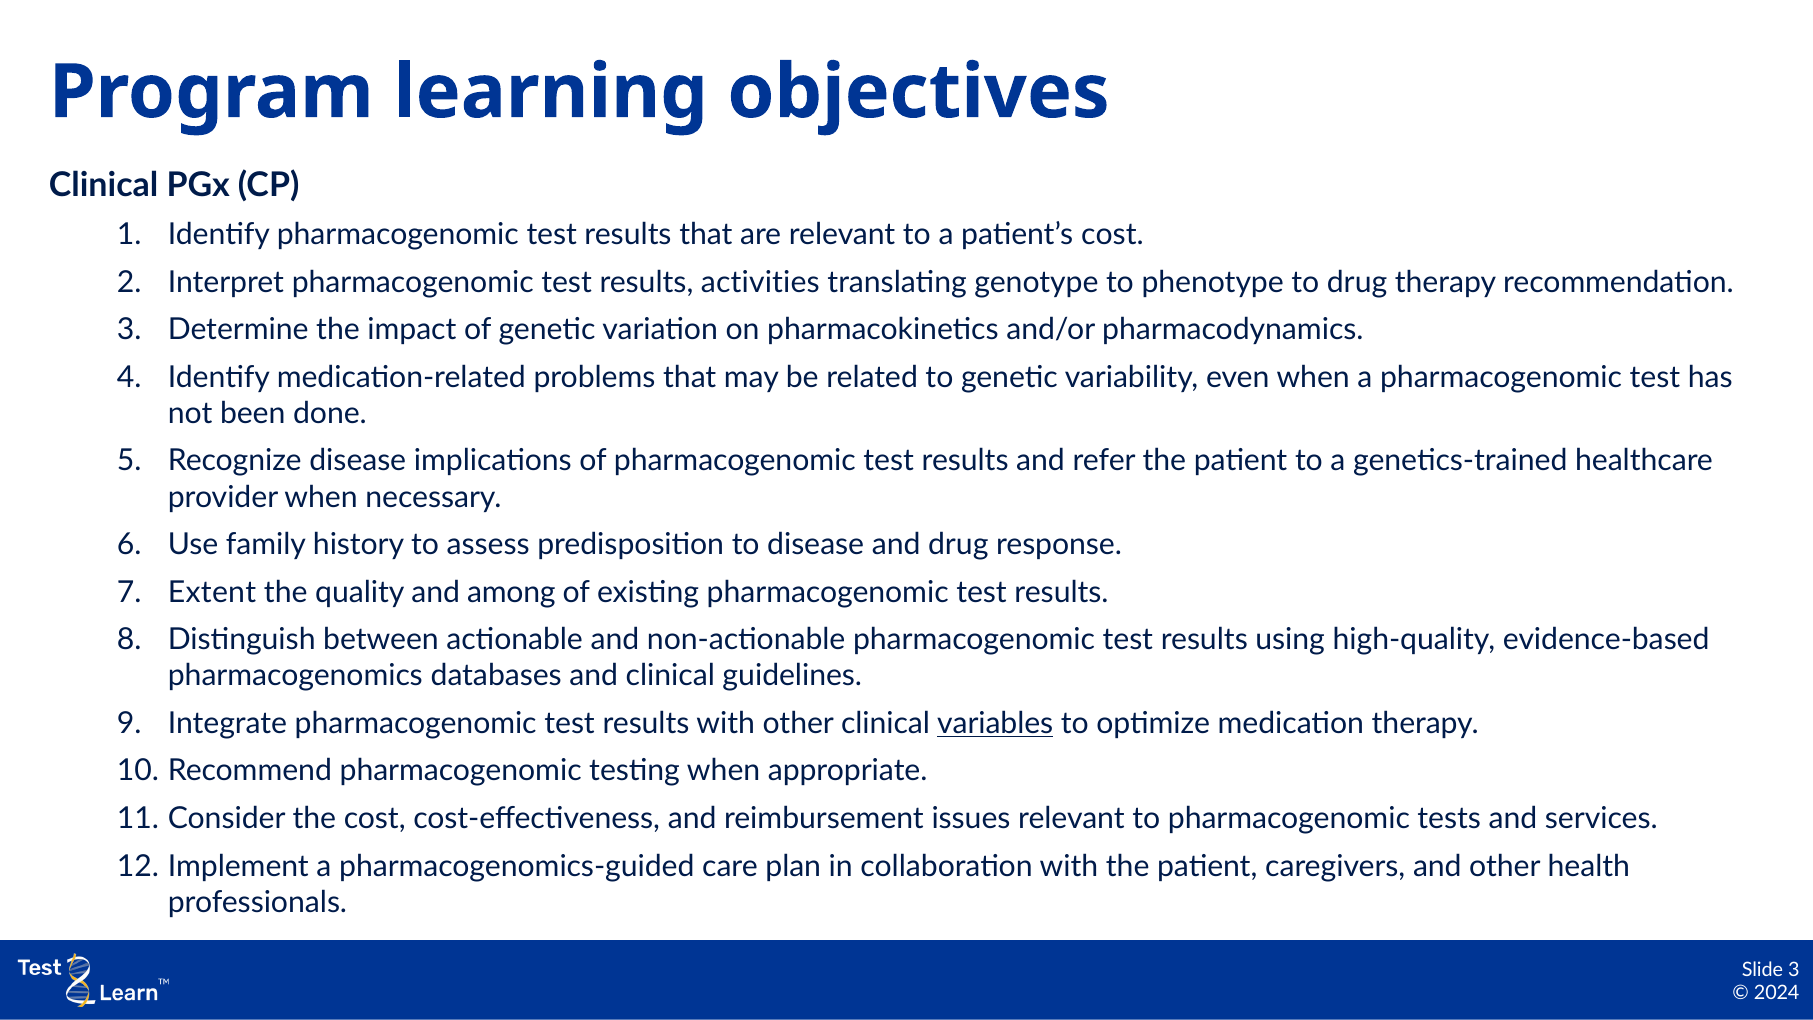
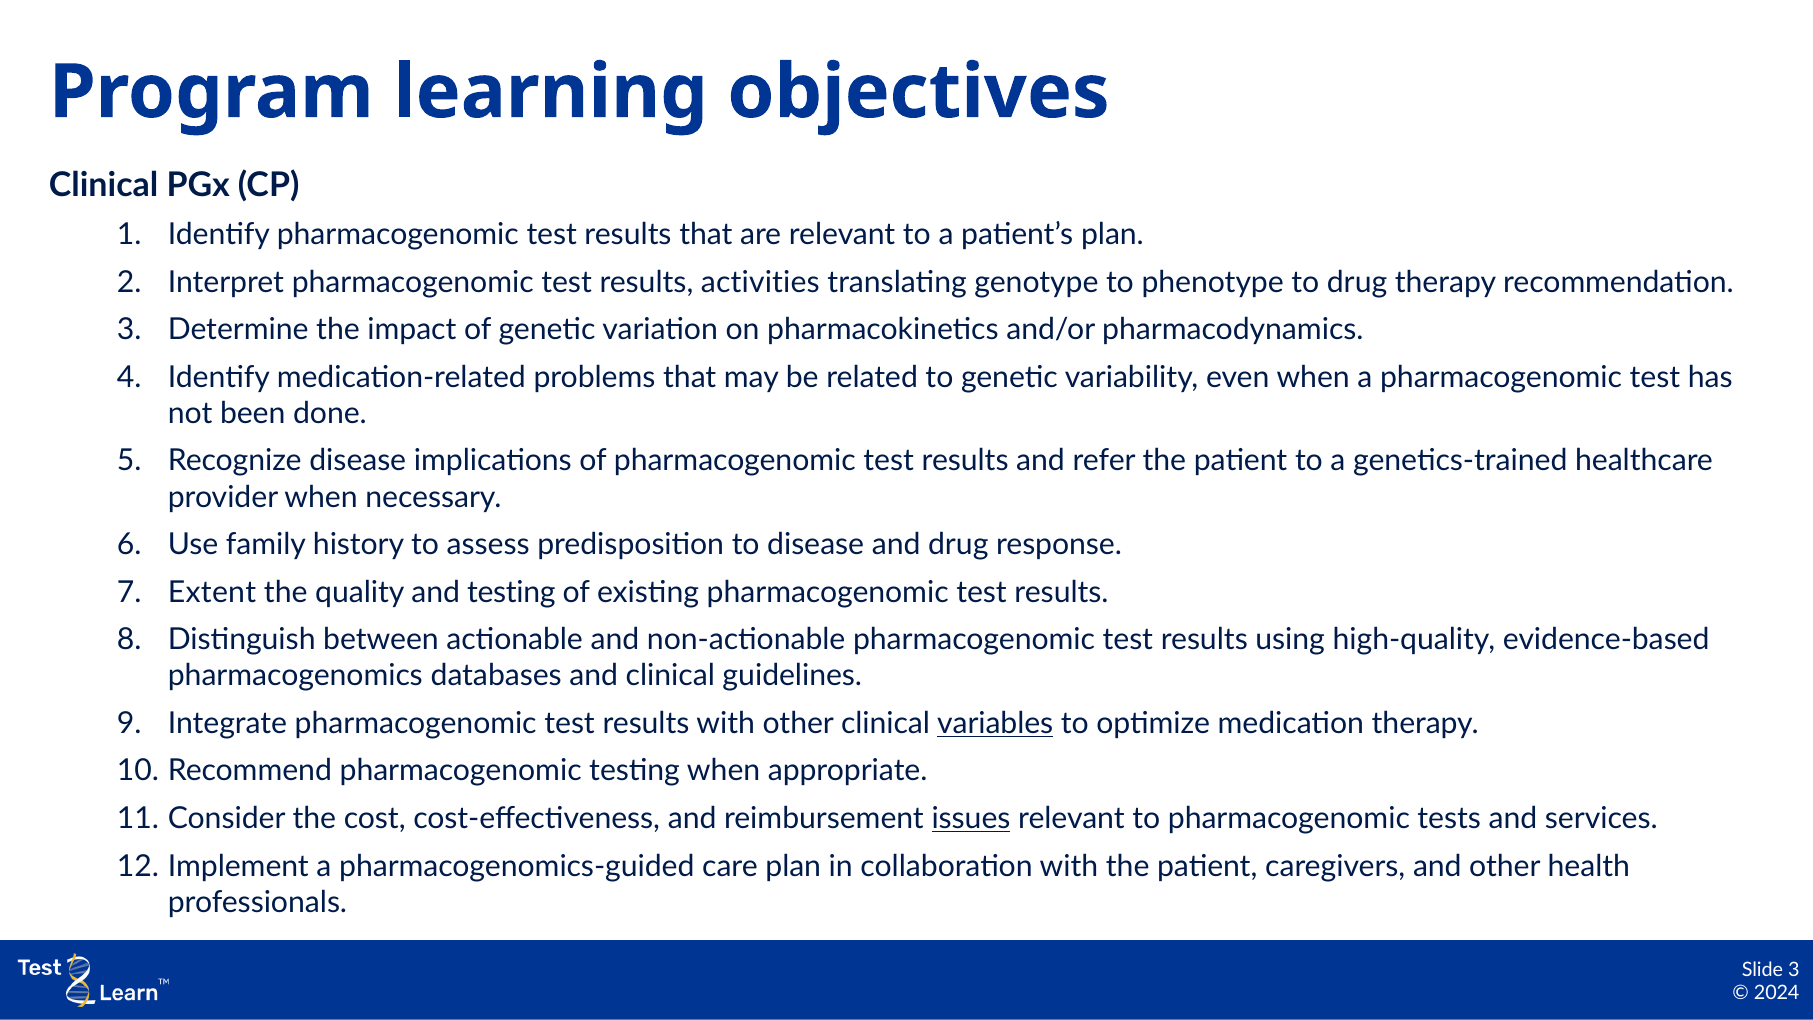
patient’s cost: cost -> plan
and among: among -> testing
issues underline: none -> present
